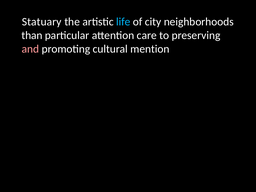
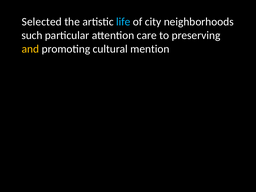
Statuary: Statuary -> Selected
than: than -> such
and colour: pink -> yellow
